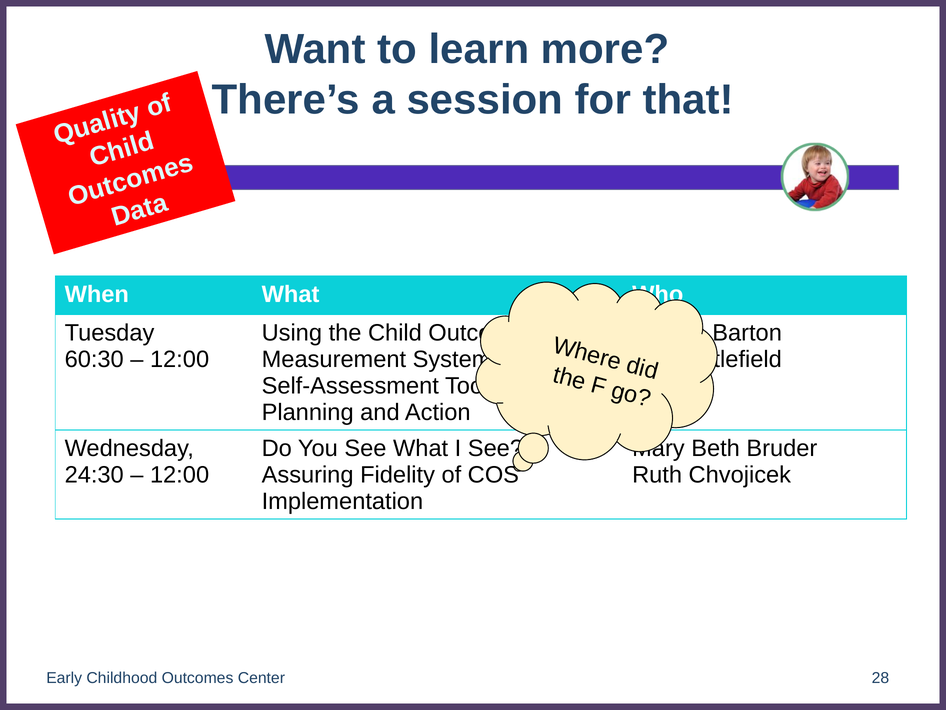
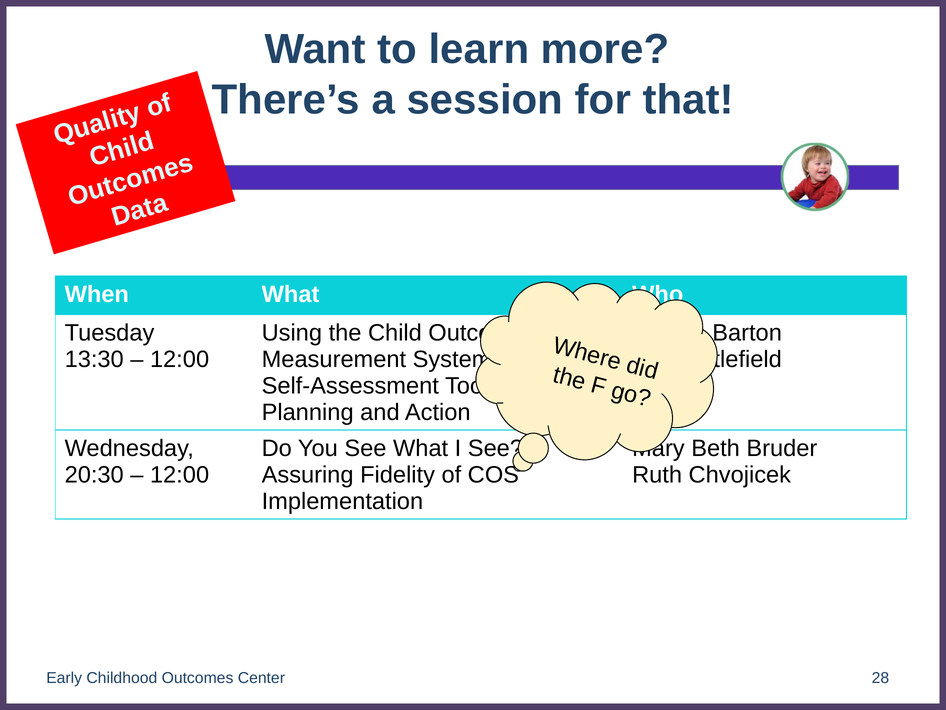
60:30: 60:30 -> 13:30
24:30: 24:30 -> 20:30
